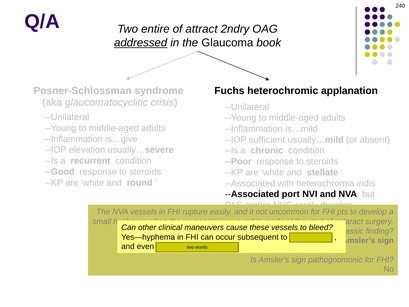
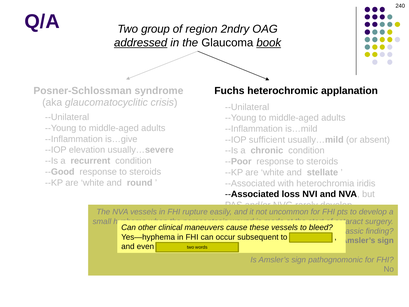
entire: entire -> group
attract: attract -> region
book underline: none -> present
port: port -> loss
